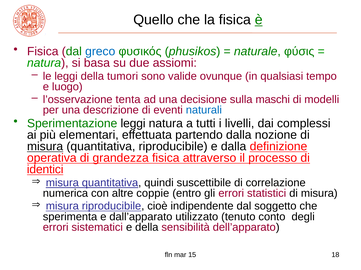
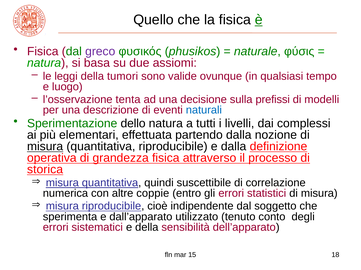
greco colour: blue -> purple
maschi: maschi -> prefissi
Sperimentazione leggi: leggi -> dello
identici: identici -> storica
